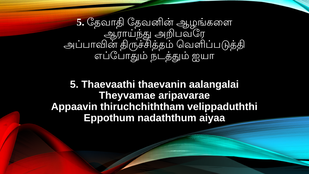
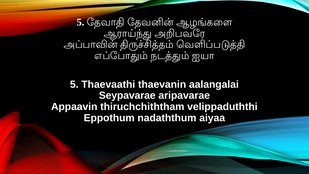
Theyvamae: Theyvamae -> Seypavarae
